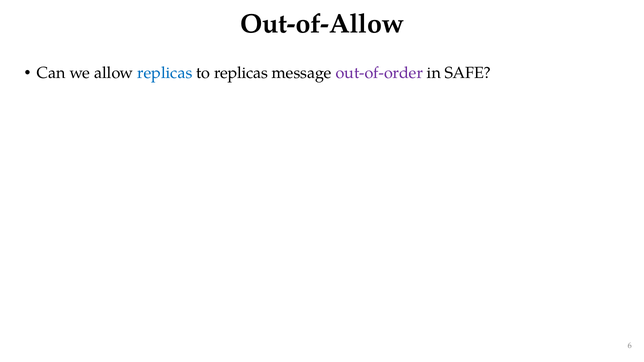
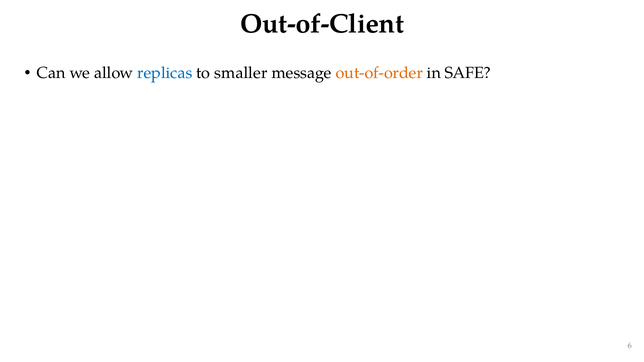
Out-of-Allow: Out-of-Allow -> Out-of-Client
to replicas: replicas -> smaller
out-of-order colour: purple -> orange
